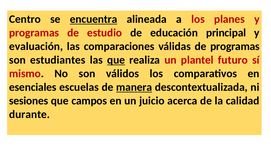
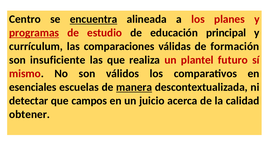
programas at (34, 33) underline: none -> present
evaluación: evaluación -> currículum
de programas: programas -> formación
estudiantes: estudiantes -> insuficiente
que at (116, 60) underline: present -> none
sesiones: sesiones -> detectar
durante: durante -> obtener
